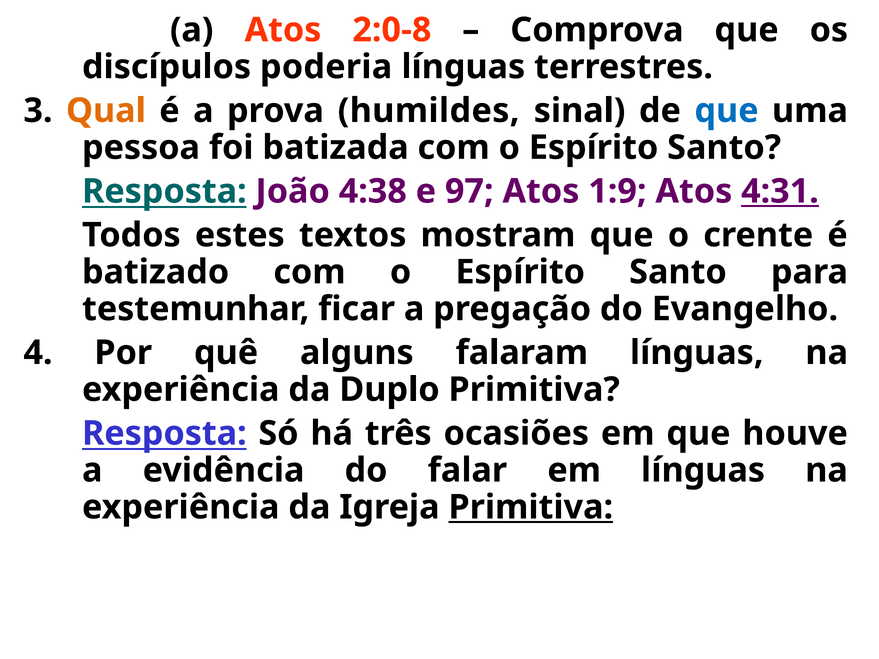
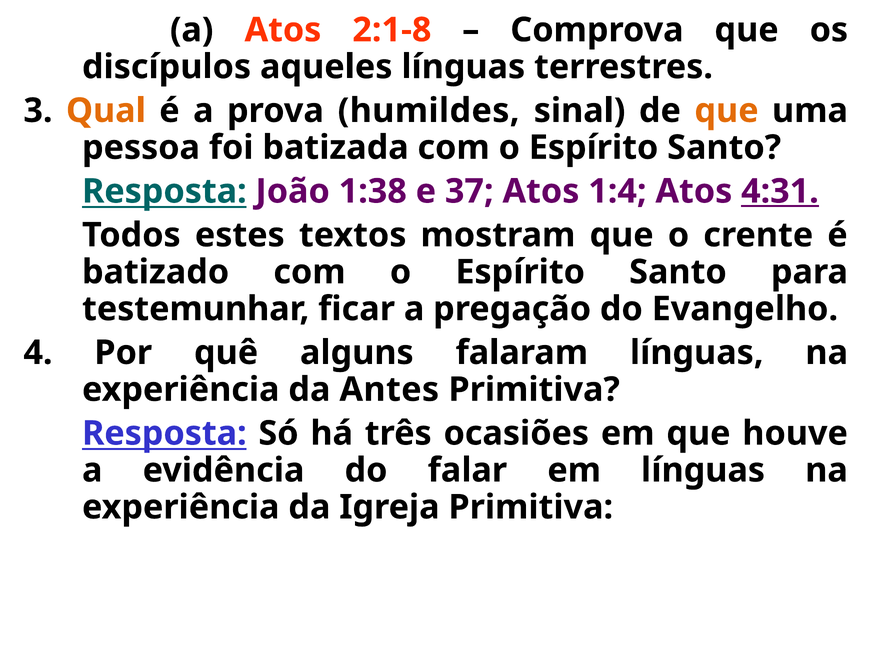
2:0-8: 2:0-8 -> 2:1-8
poderia: poderia -> aqueles
que at (727, 111) colour: blue -> orange
4:38: 4:38 -> 1:38
97: 97 -> 37
1:9: 1:9 -> 1:4
Duplo: Duplo -> Antes
Primitiva at (531, 507) underline: present -> none
